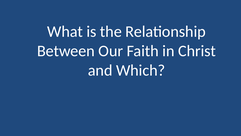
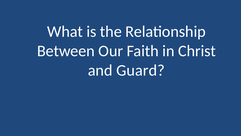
Which: Which -> Guard
